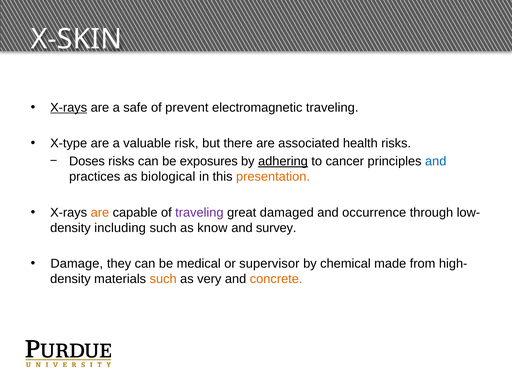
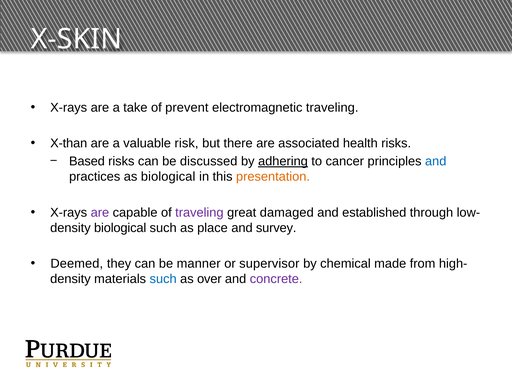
X-rays at (69, 108) underline: present -> none
safe: safe -> take
X-type: X-type -> X-than
Doses: Doses -> Based
exposures: exposures -> discussed
are at (100, 212) colour: orange -> purple
occurrence: occurrence -> established
including at (120, 228): including -> biological
know: know -> place
Damage: Damage -> Deemed
medical: medical -> manner
such at (163, 279) colour: orange -> blue
very: very -> over
concrete colour: orange -> purple
